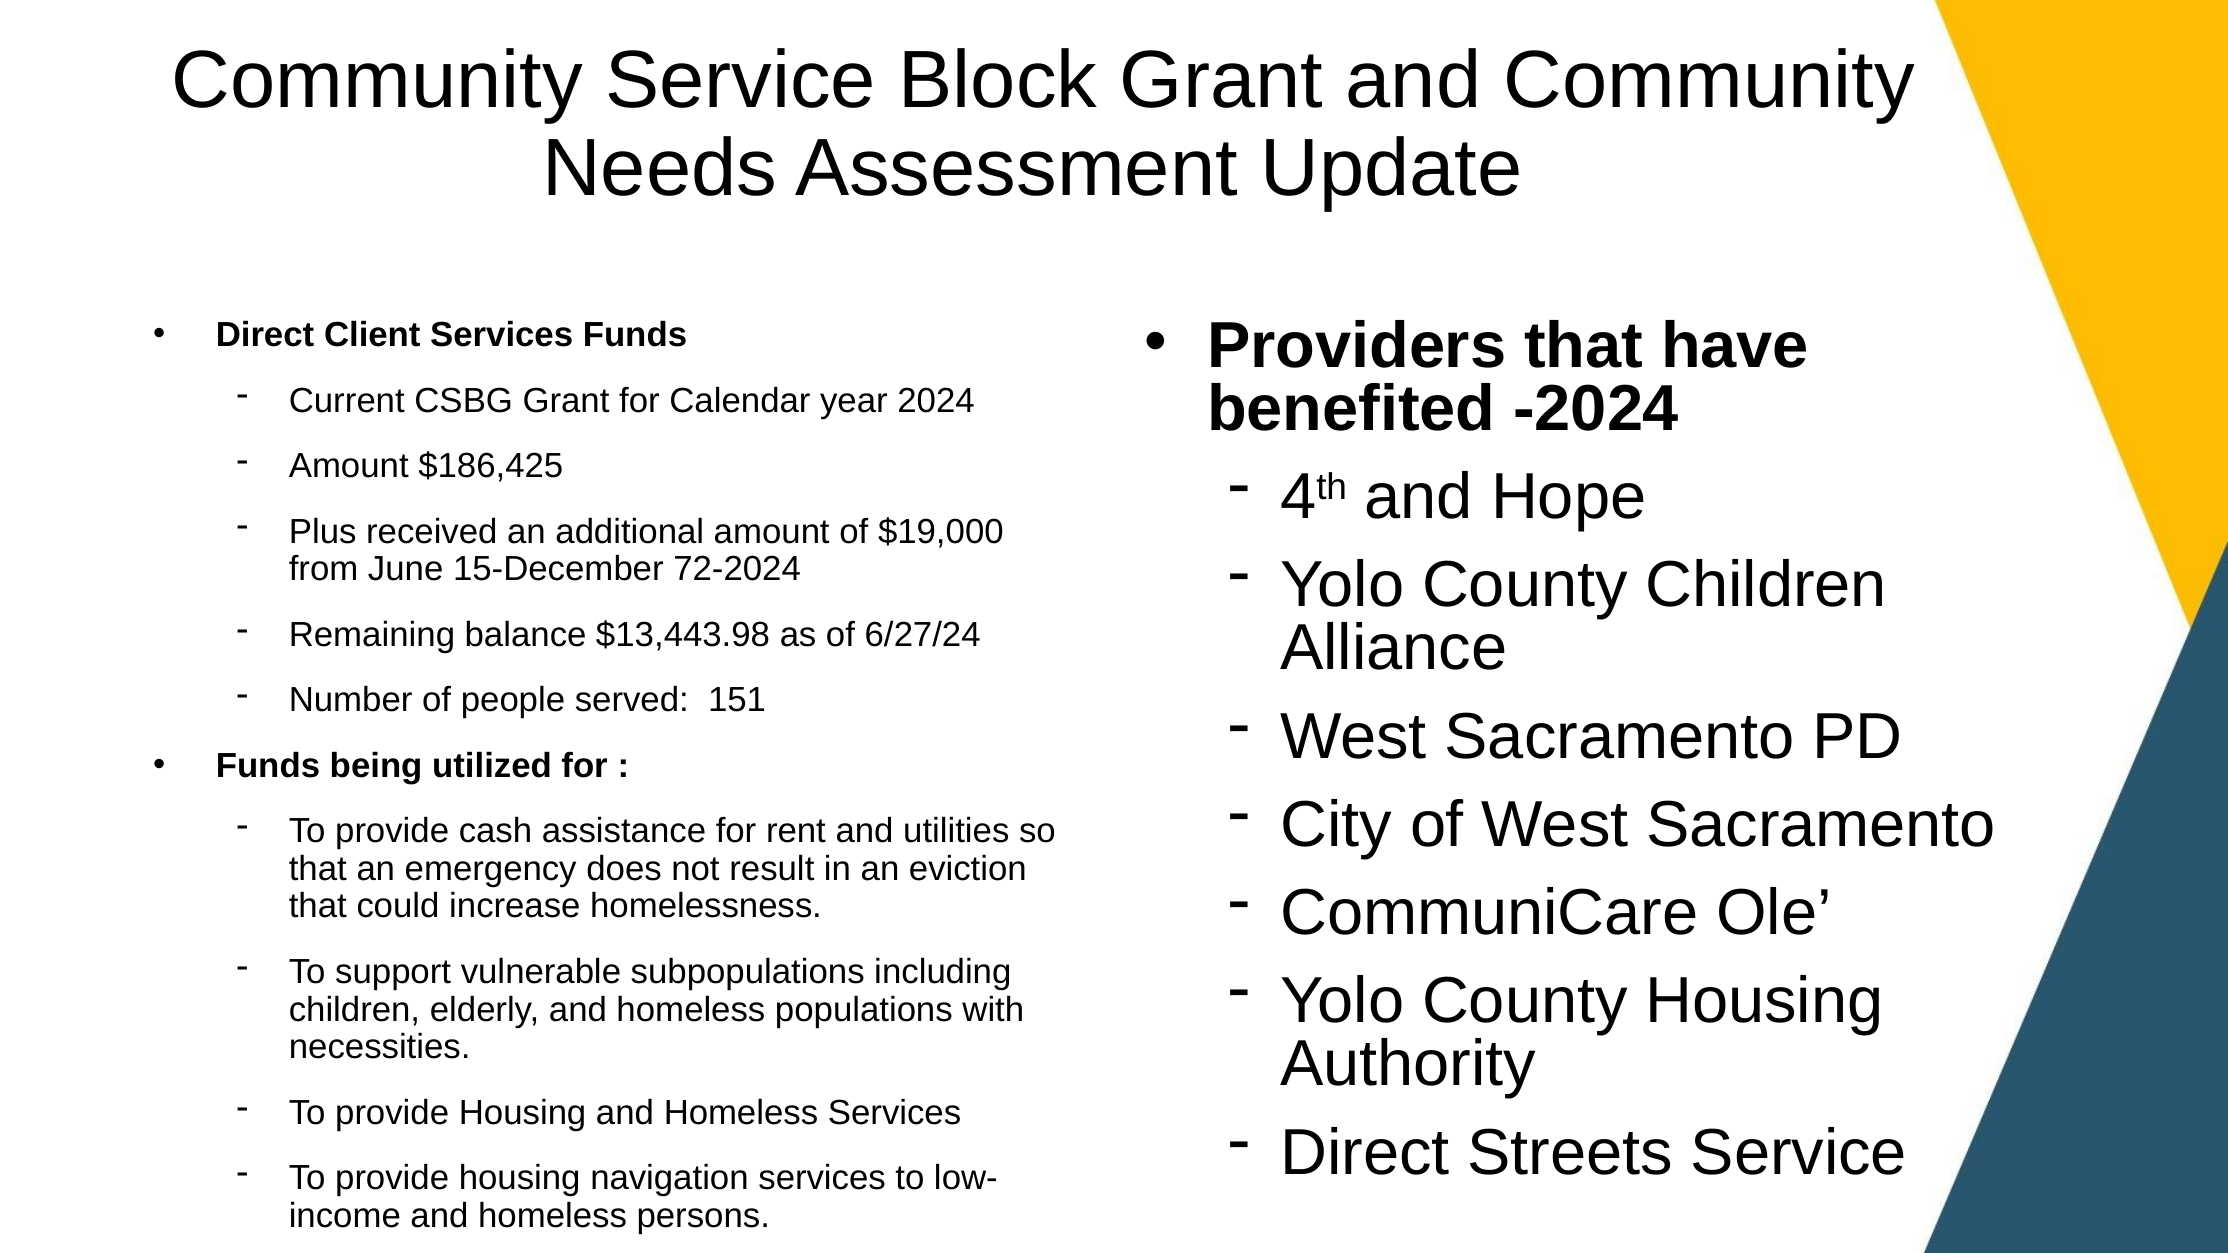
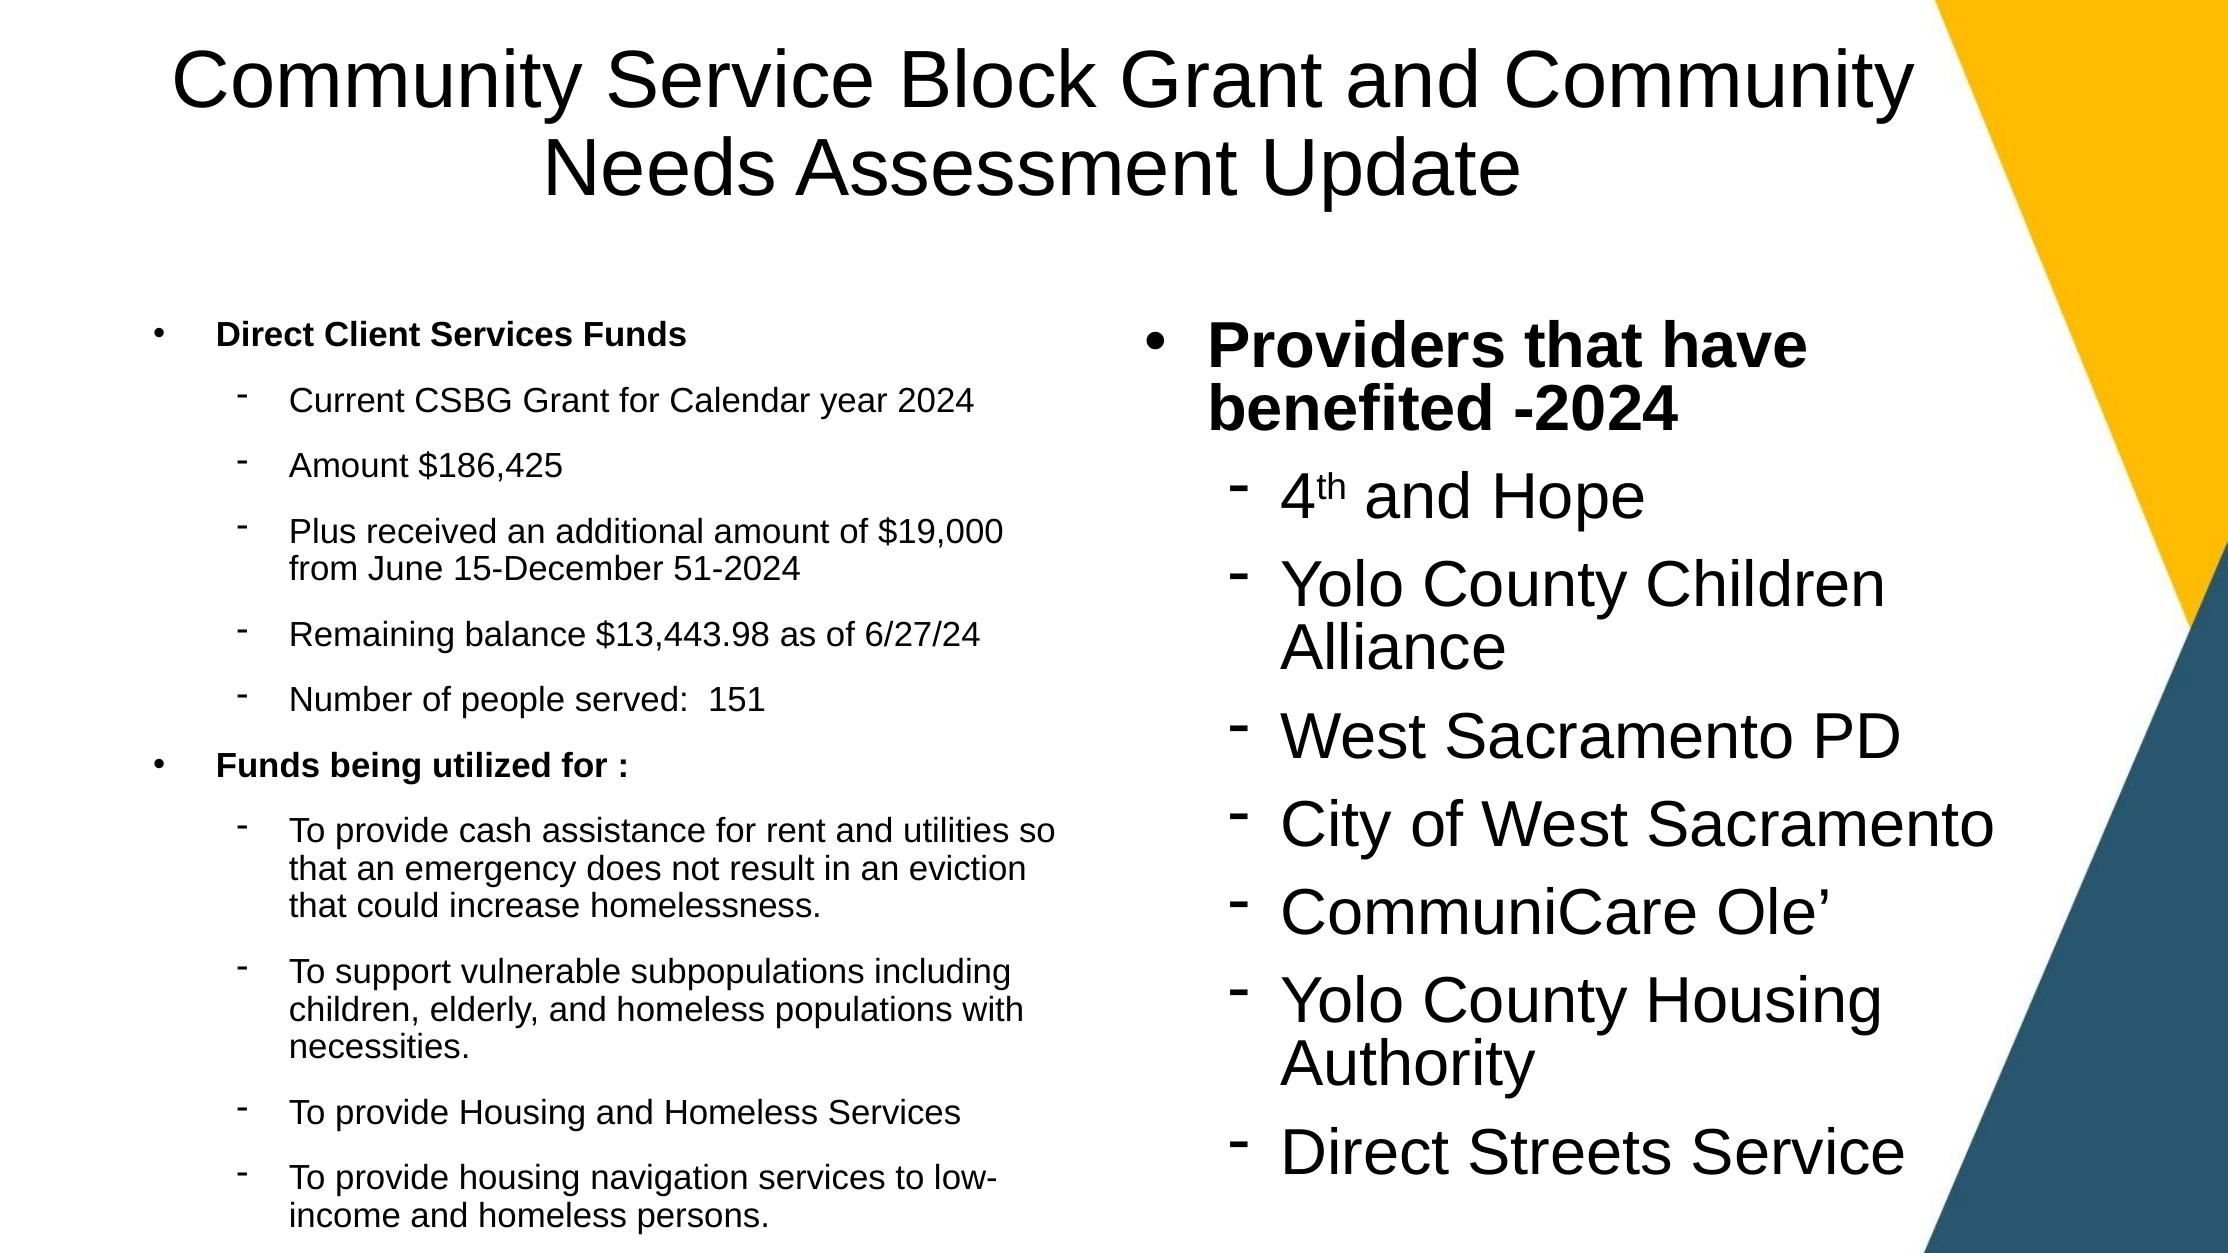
72-2024: 72-2024 -> 51-2024
